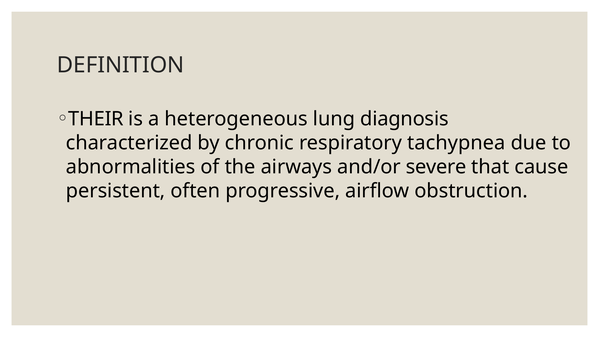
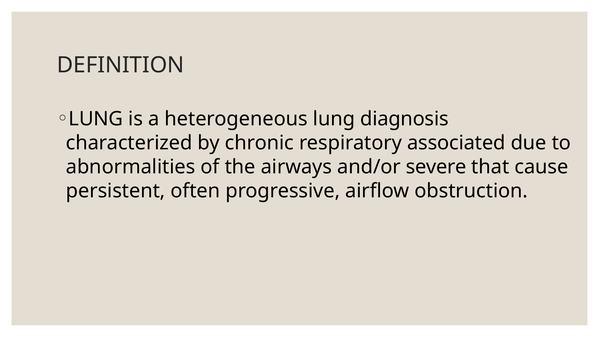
THEIR at (96, 119): THEIR -> LUNG
tachypnea: tachypnea -> associated
